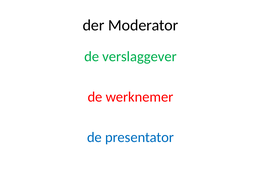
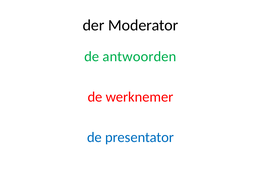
verslaggever: verslaggever -> antwoorden
